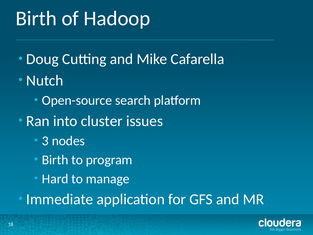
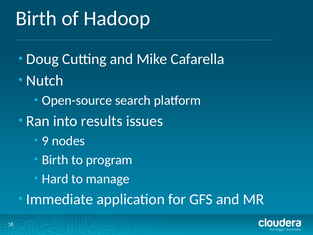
cluster: cluster -> results
3: 3 -> 9
